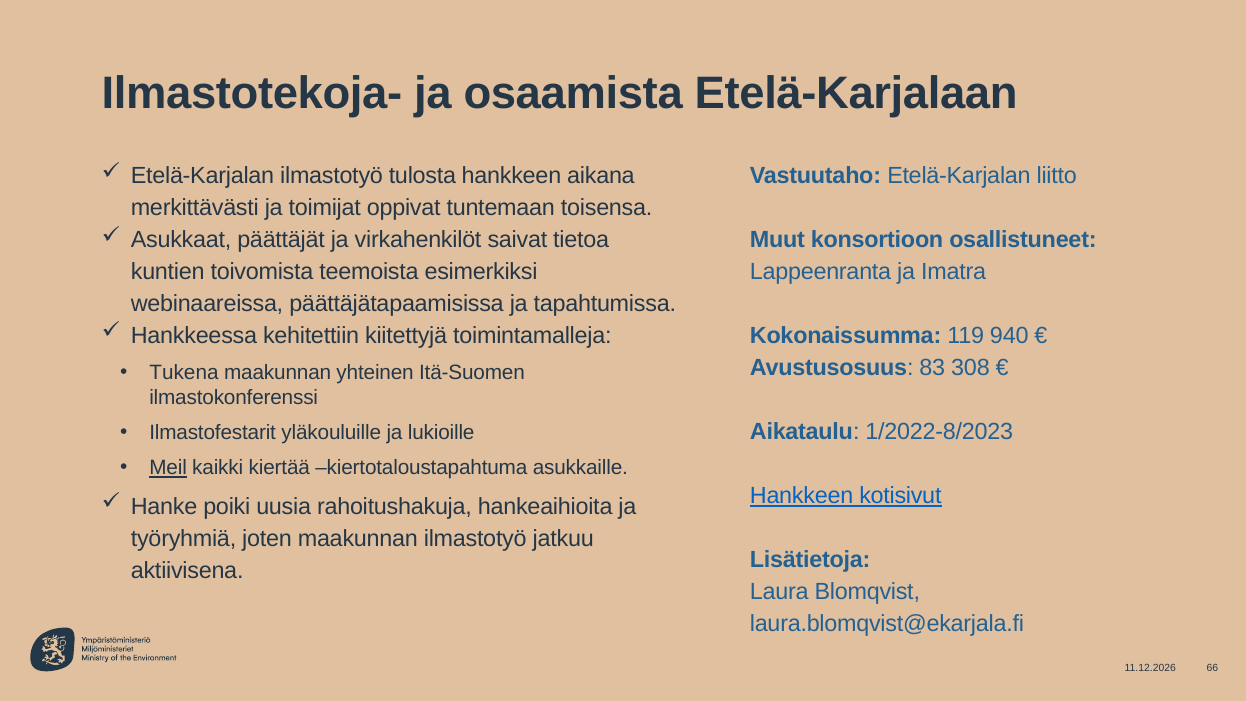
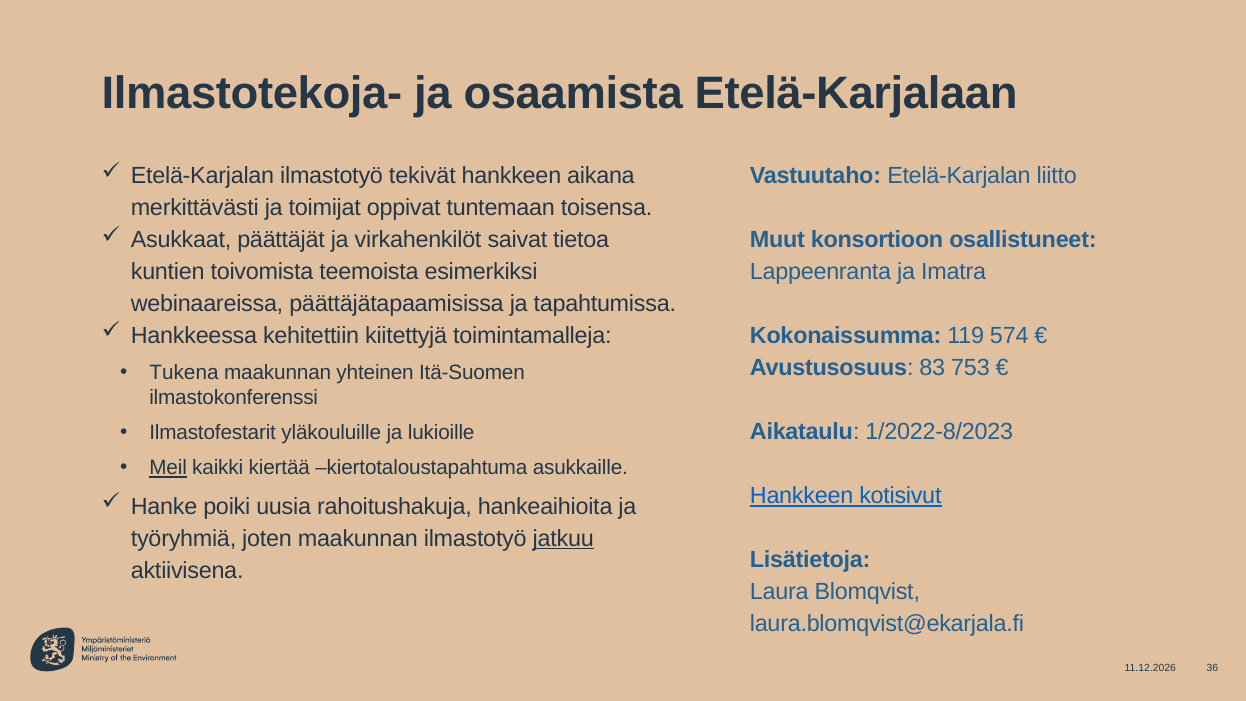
tulosta: tulosta -> tekivät
940: 940 -> 574
308: 308 -> 753
jatkuu underline: none -> present
66: 66 -> 36
